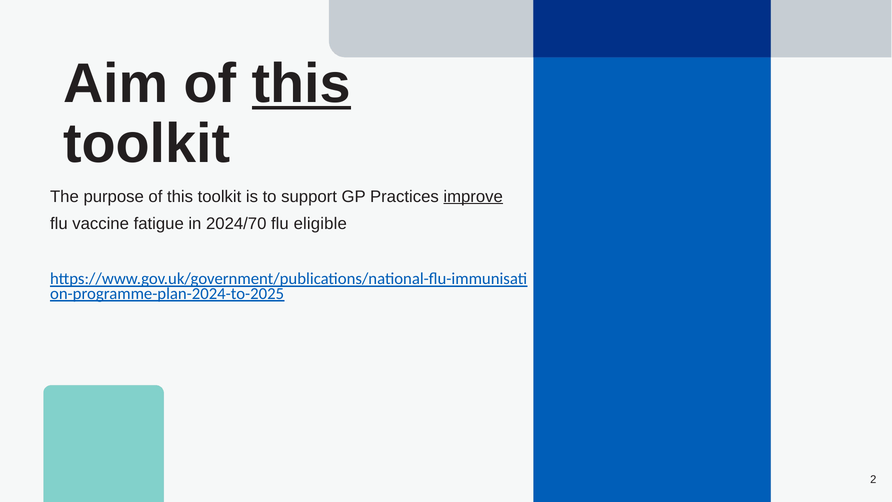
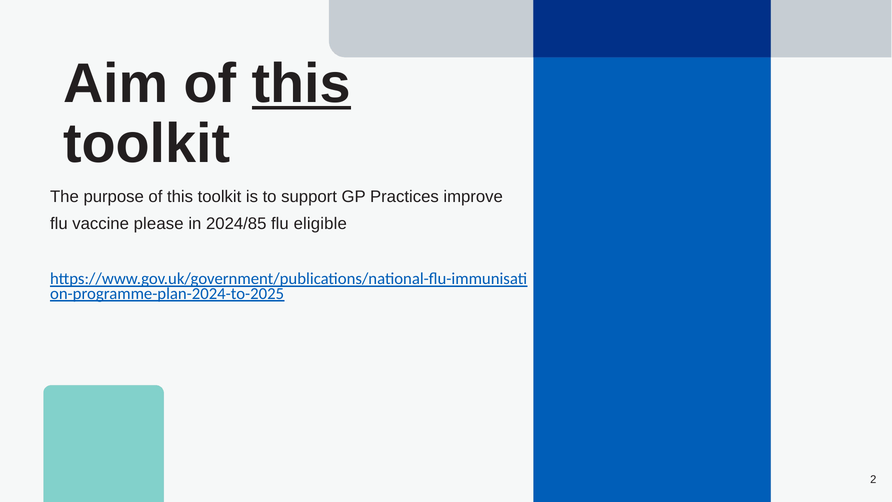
improve underline: present -> none
fatigue: fatigue -> please
2024/70: 2024/70 -> 2024/85
